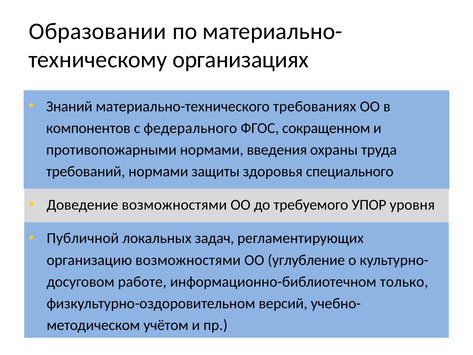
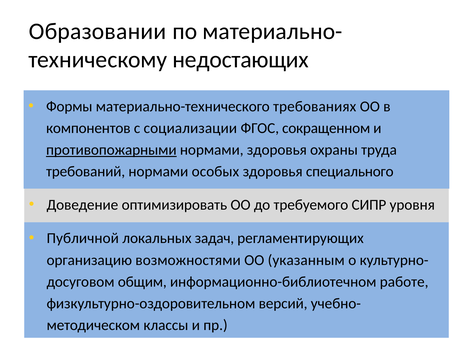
организациях: организациях -> недостающих
Знаний: Знаний -> Формы
федерального: федерального -> социализации
противопожарными underline: none -> present
нормами введения: введения -> здоровья
защиты: защиты -> особых
Доведение возможностями: возможностями -> оптимизировать
УПОР: УПОР -> СИПР
углубление: углубление -> указанным
работе: работе -> общим
только: только -> работе
учётом: учётом -> классы
